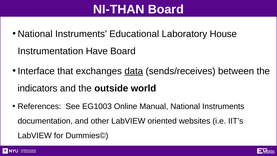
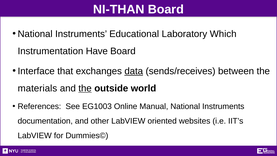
House: House -> Which
indicators: indicators -> materials
the at (85, 88) underline: none -> present
